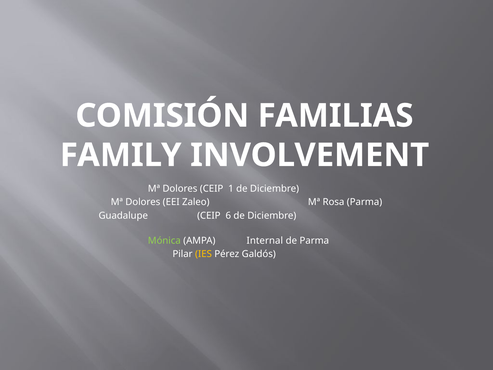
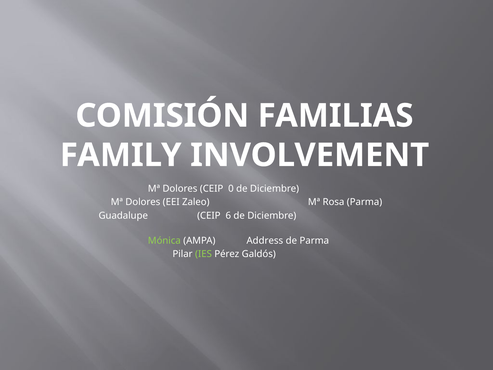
1: 1 -> 0
Internal: Internal -> Address
IES colour: yellow -> light green
